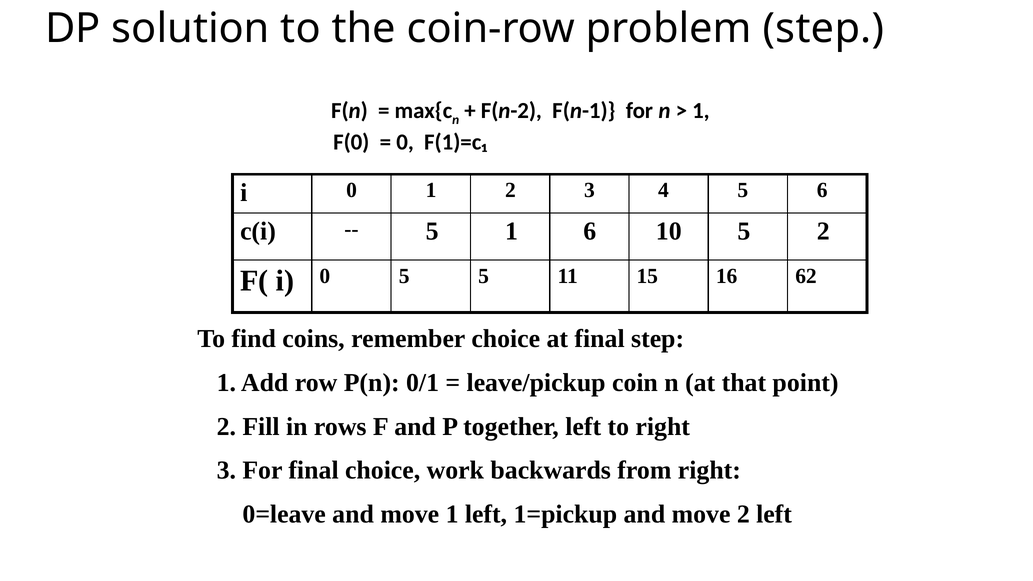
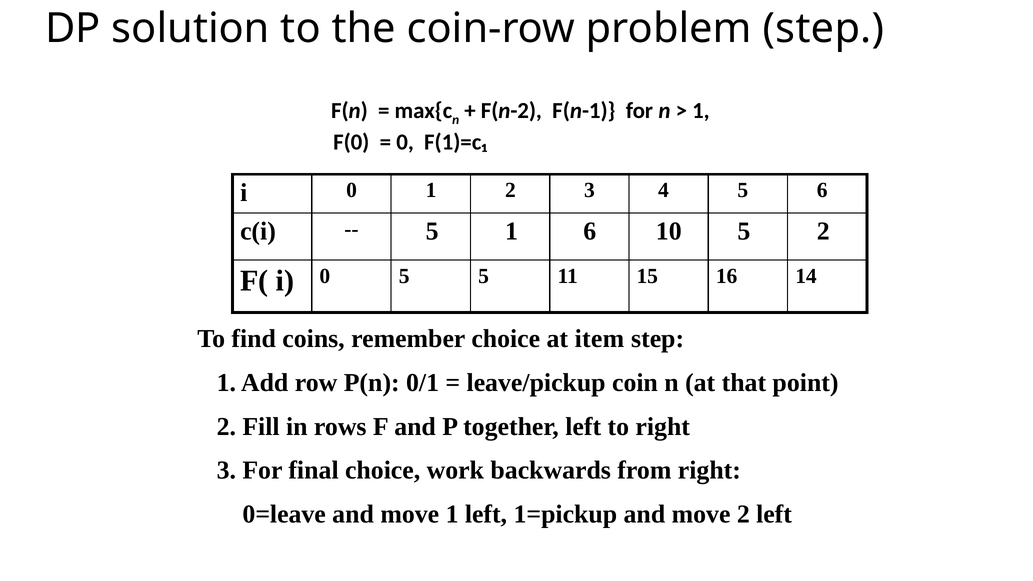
62: 62 -> 14
at final: final -> item
